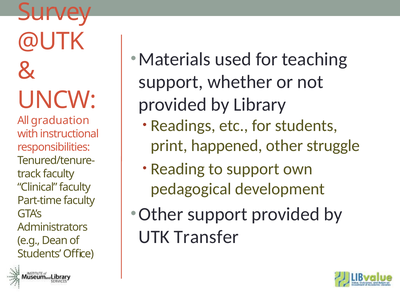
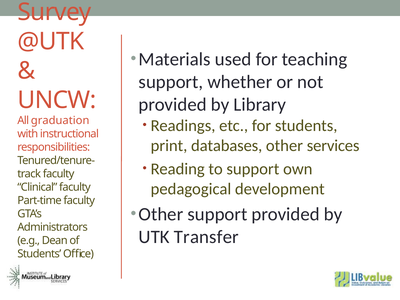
happened: happened -> databases
struggle: struggle -> services
